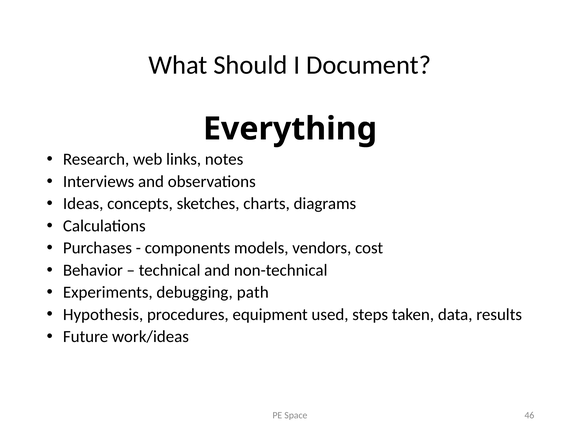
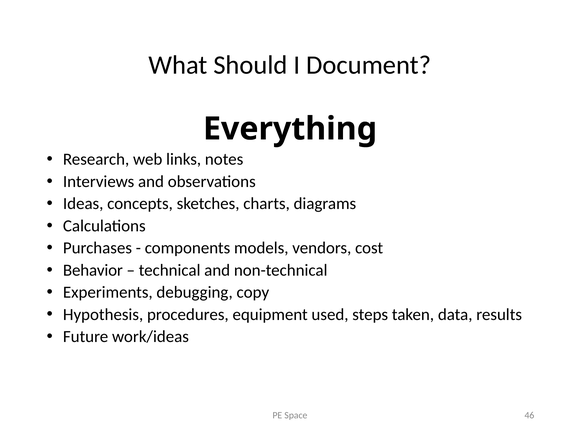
path: path -> copy
